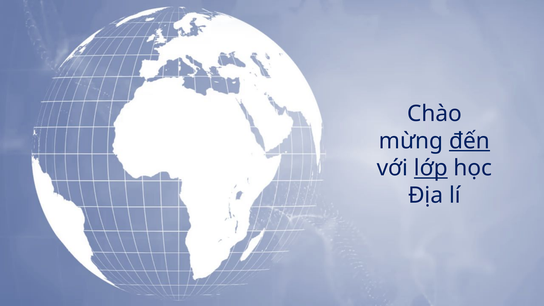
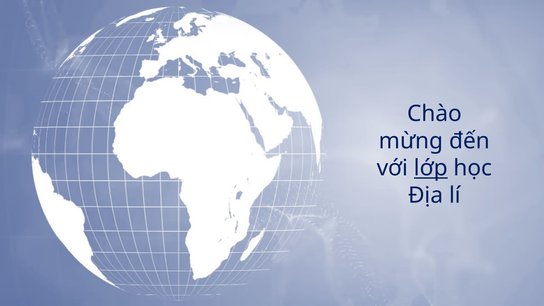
đến underline: present -> none
